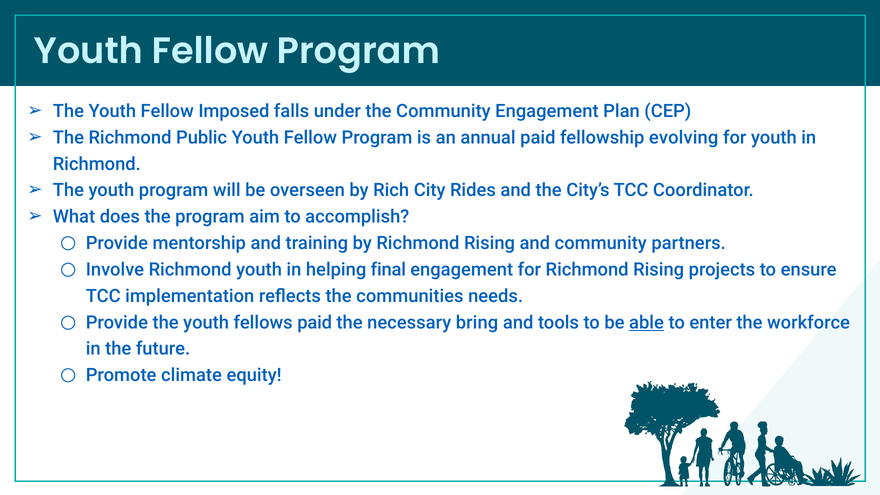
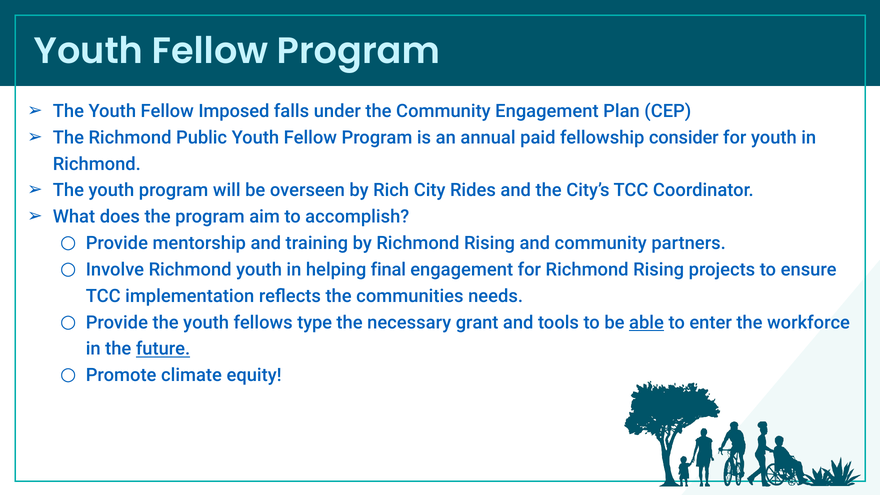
evolving: evolving -> consider
fellows paid: paid -> type
bring: bring -> grant
future underline: none -> present
